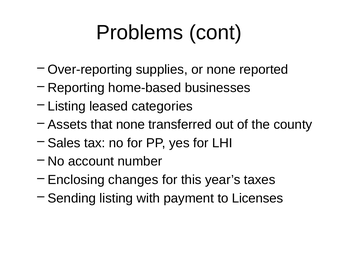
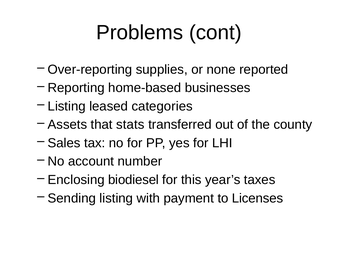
that none: none -> stats
changes: changes -> biodiesel
